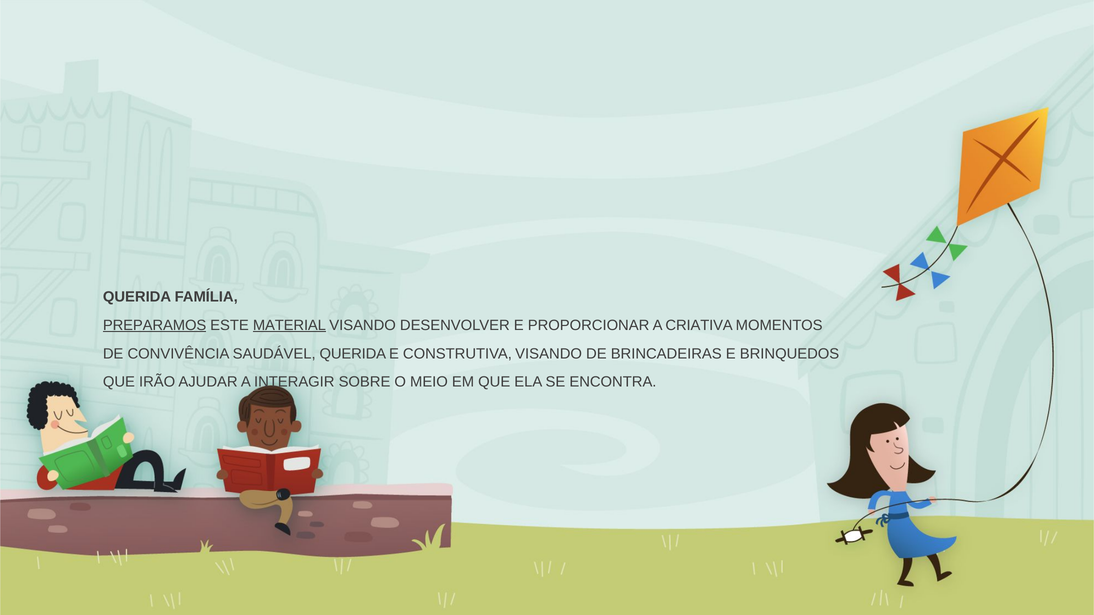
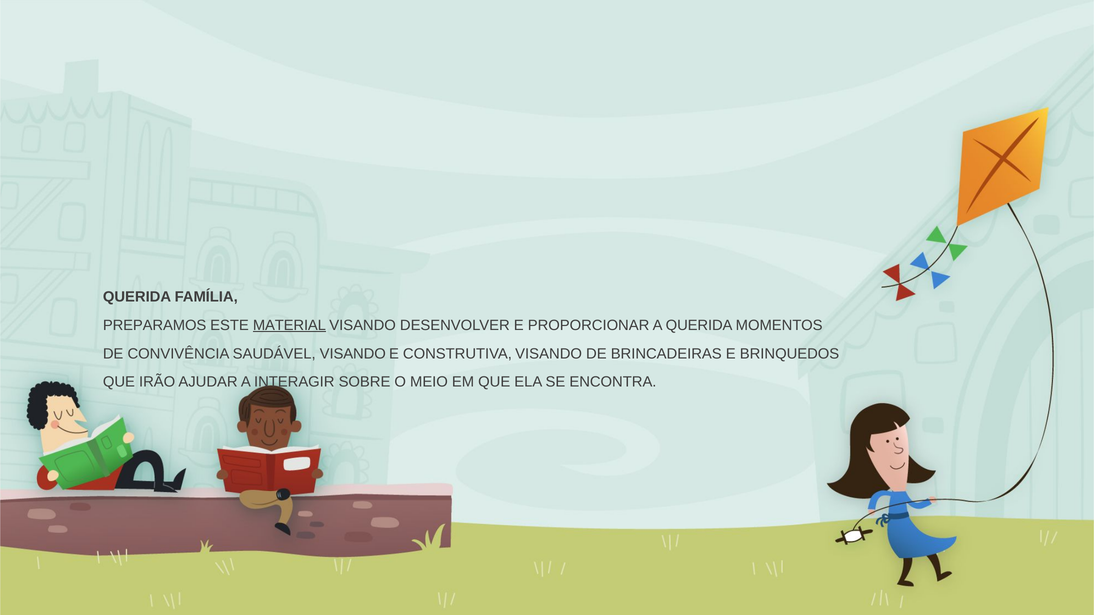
PREPARAMOS underline: present -> none
A CRIATIVA: CRIATIVA -> QUERIDA
SAUDÁVEL QUERIDA: QUERIDA -> VISANDO
